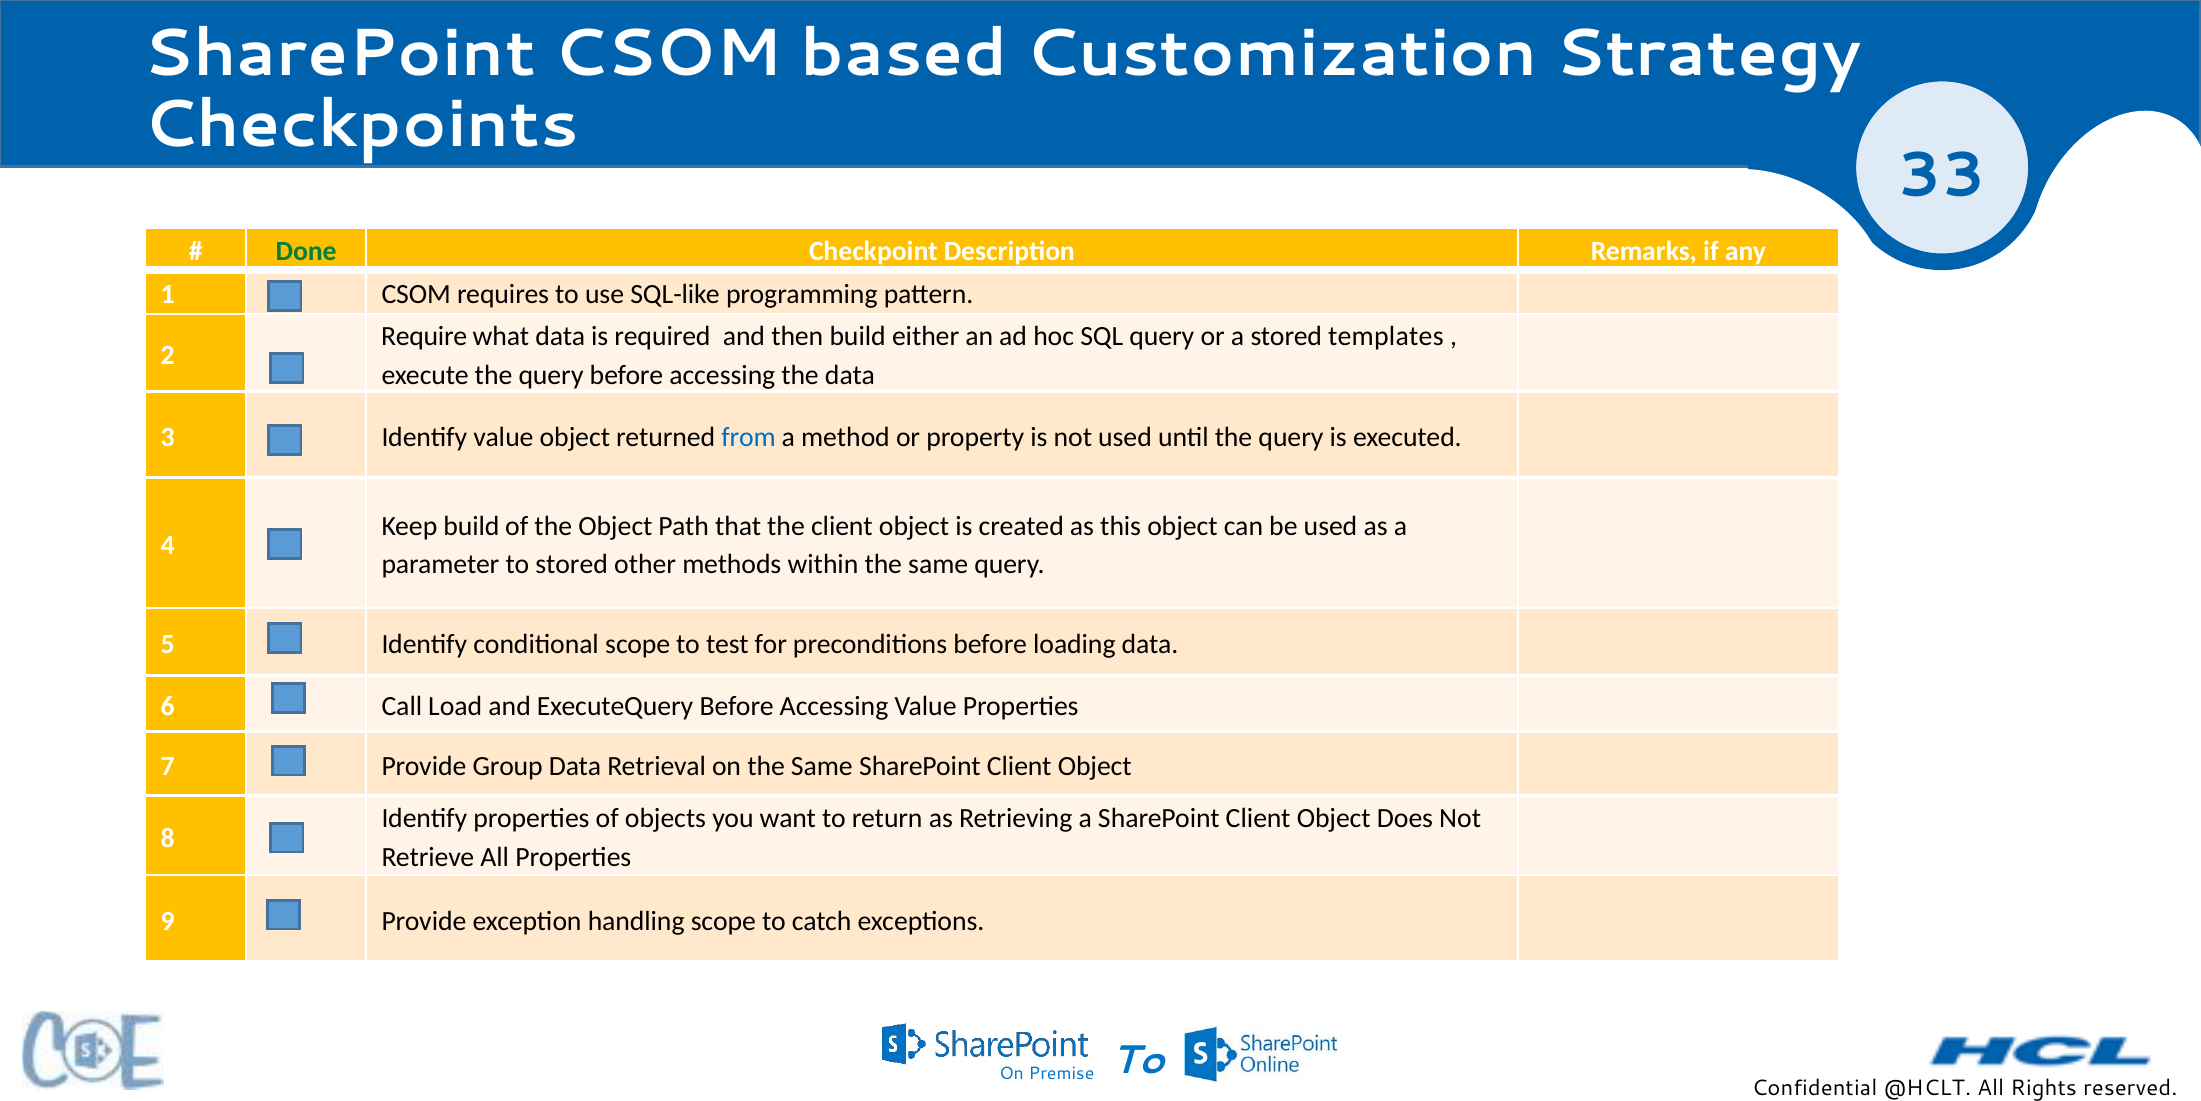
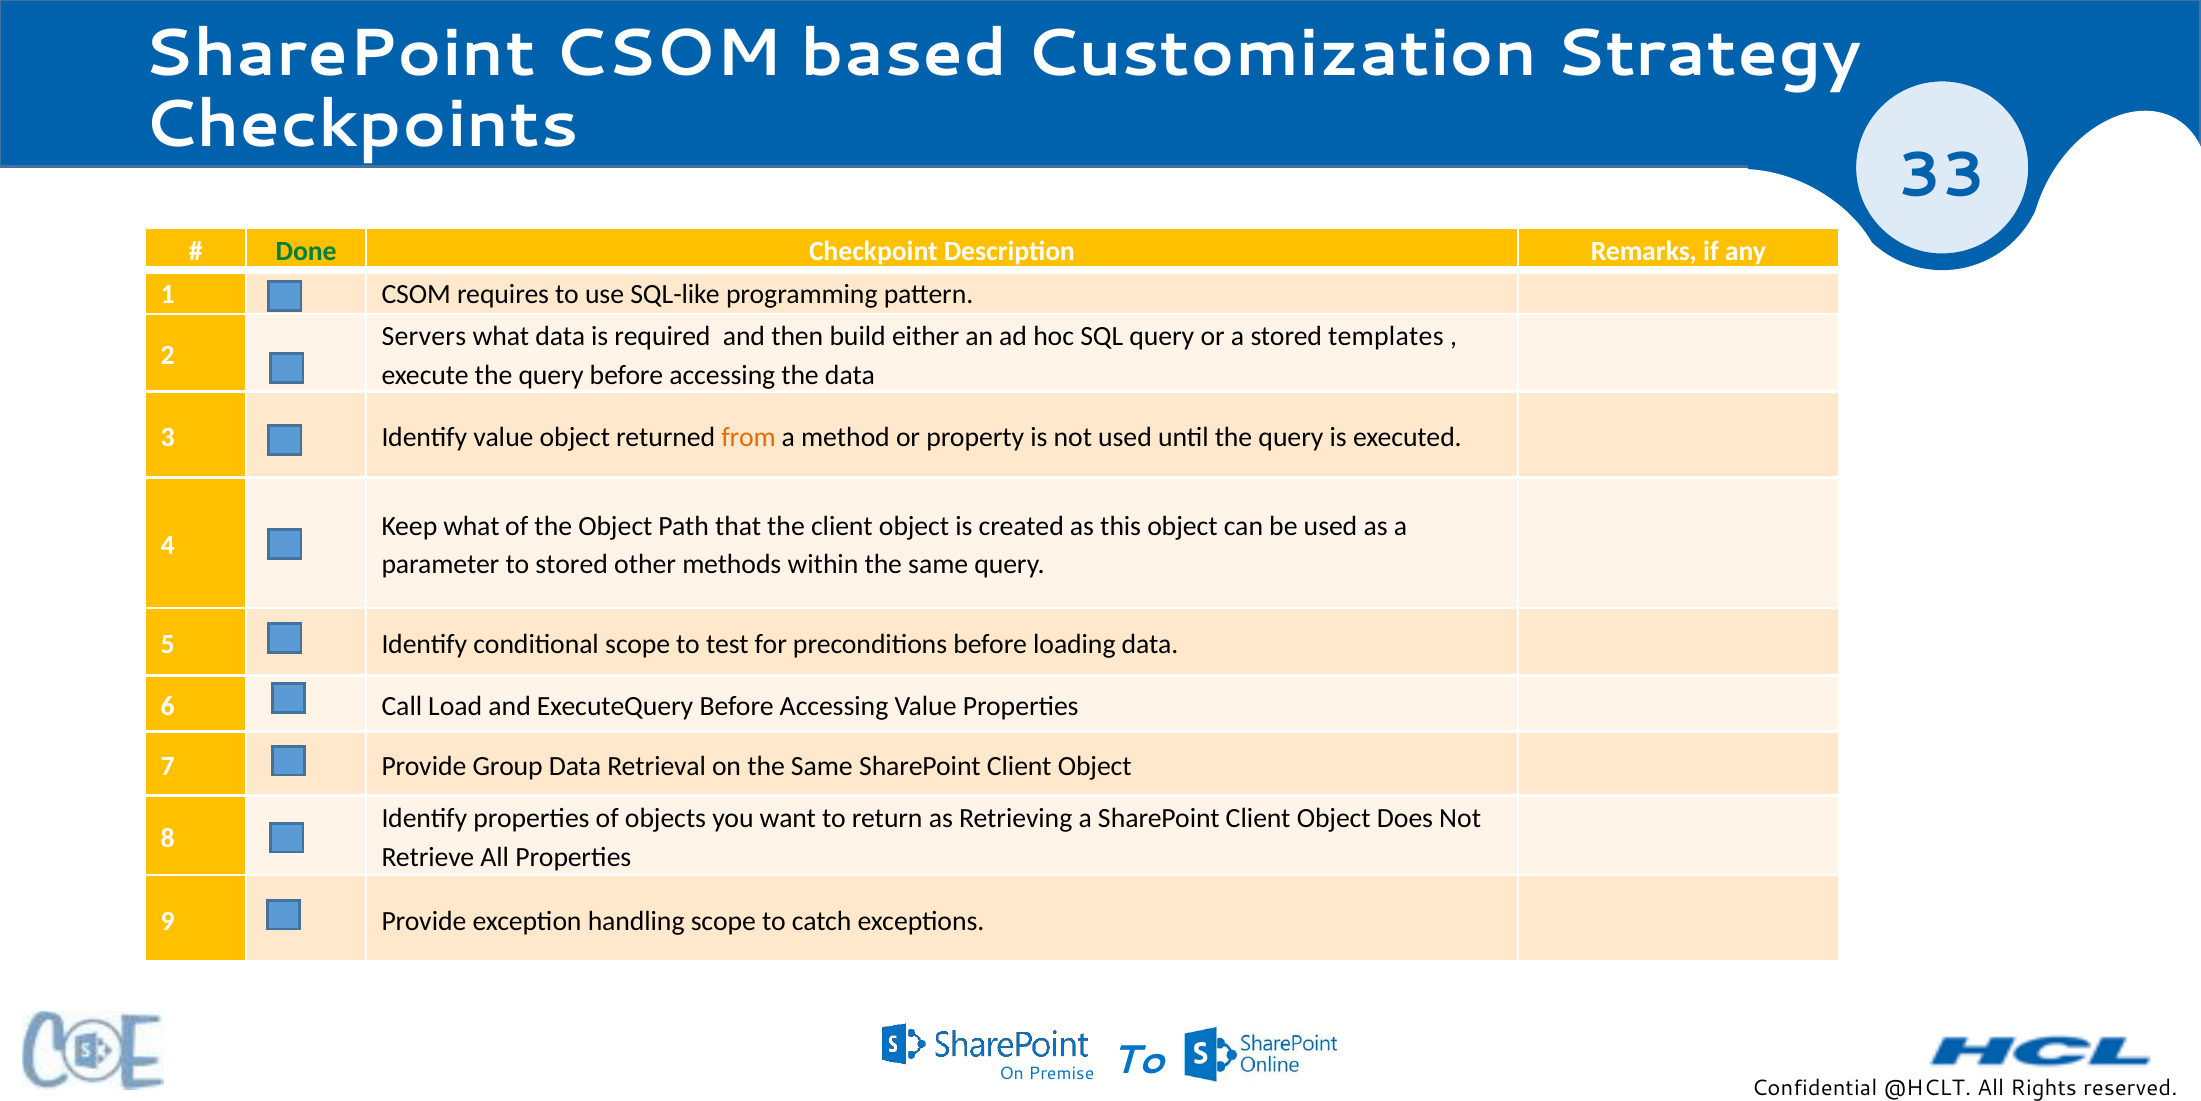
Require: Require -> Servers
from colour: blue -> orange
Keep build: build -> what
